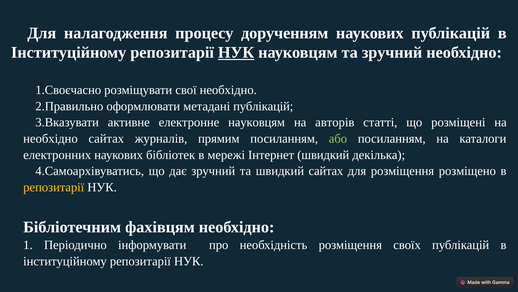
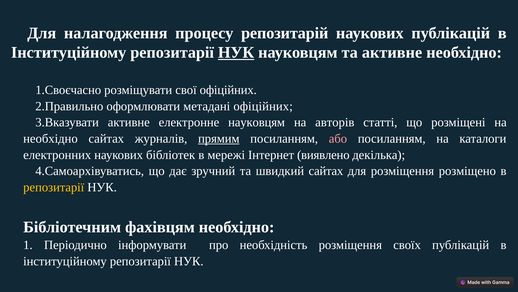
дорученням: дорученням -> репозитарій
та зручний: зручний -> активне
свої необхідно: необхідно -> офіційних
метадані публікацій: публікацій -> офіційних
прямим underline: none -> present
або colour: light green -> pink
Інтернет швидкий: швидкий -> виявлено
